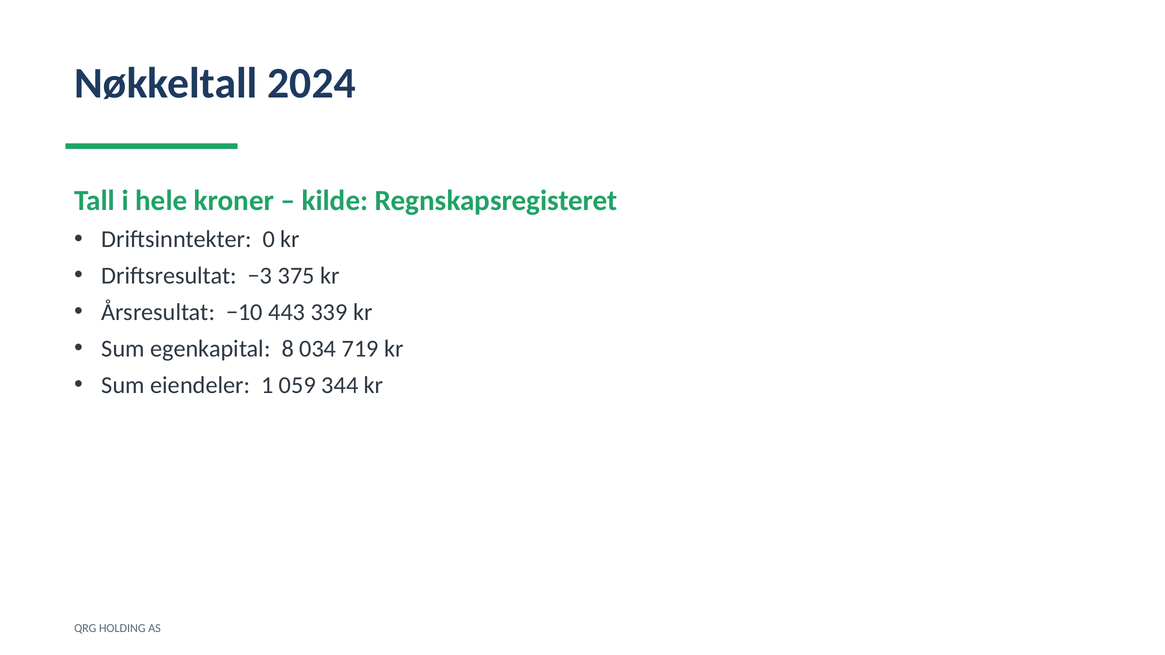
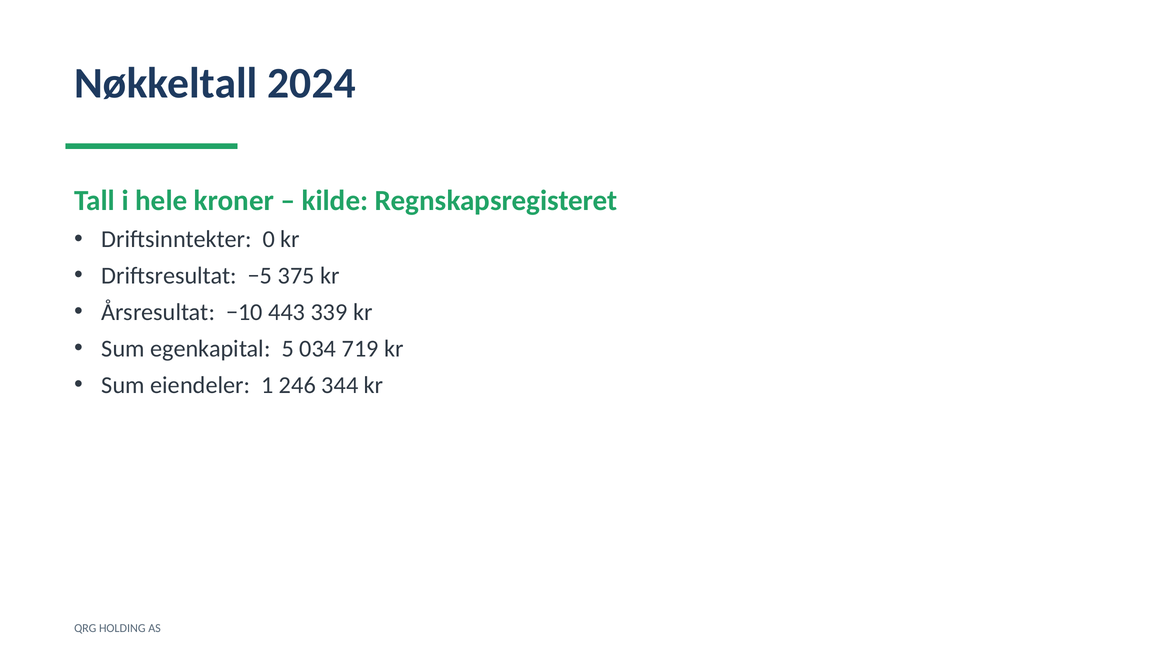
−3: −3 -> −5
8: 8 -> 5
059: 059 -> 246
